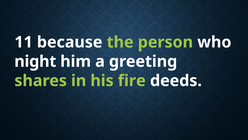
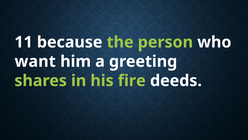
night: night -> want
